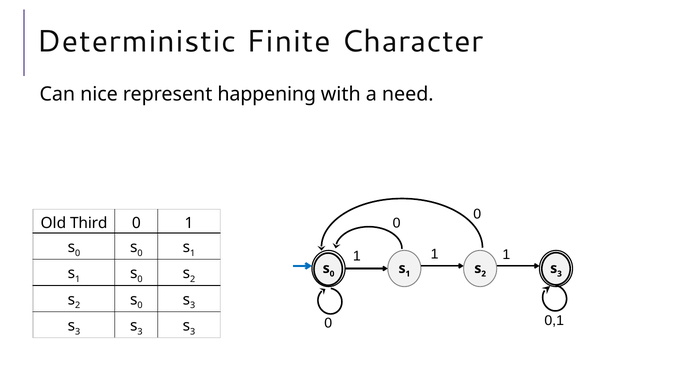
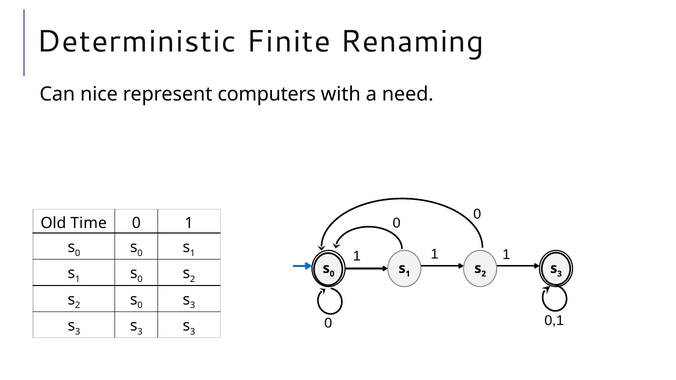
Character: Character -> Renaming
happening: happening -> computers
Third: Third -> Time
